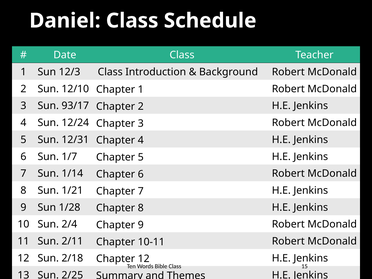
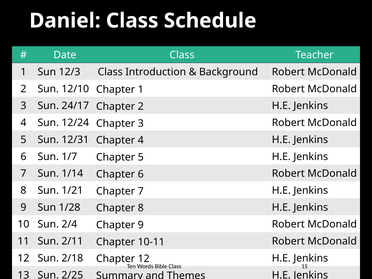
93/17: 93/17 -> 24/17
